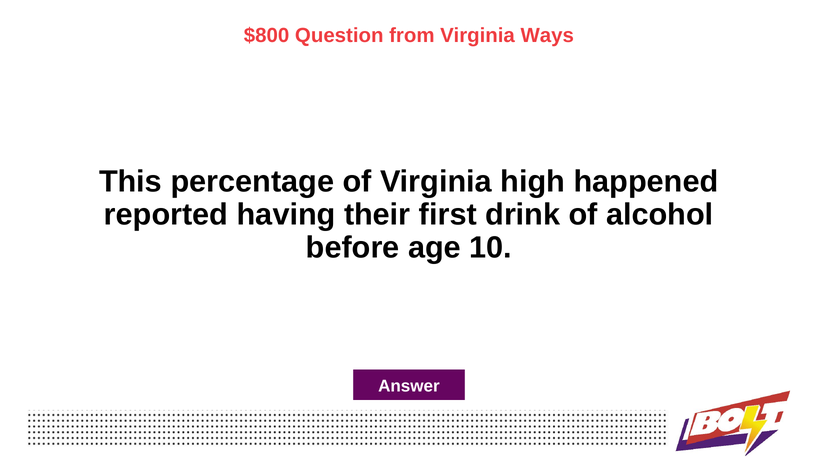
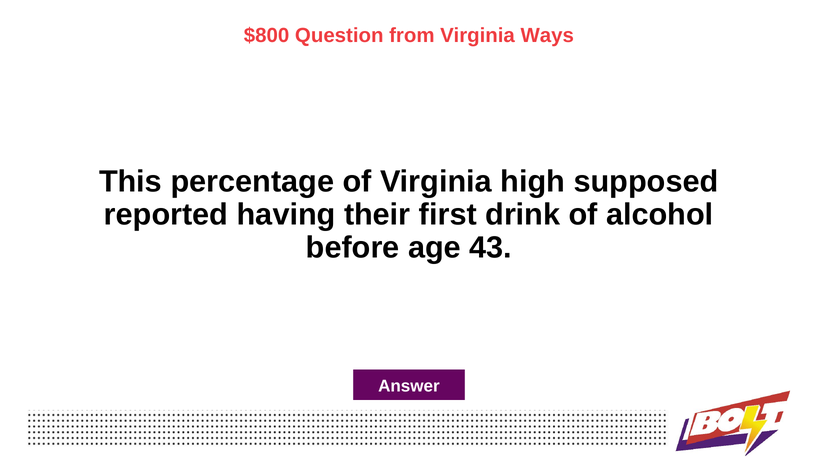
happened: happened -> supposed
10: 10 -> 43
